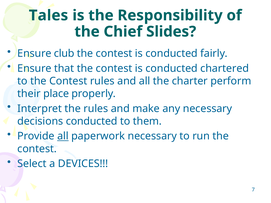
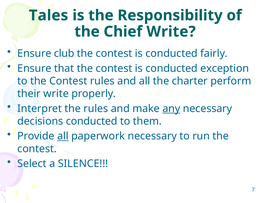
Chief Slides: Slides -> Write
chartered: chartered -> exception
their place: place -> write
any underline: none -> present
DEVICES: DEVICES -> SILENCE
